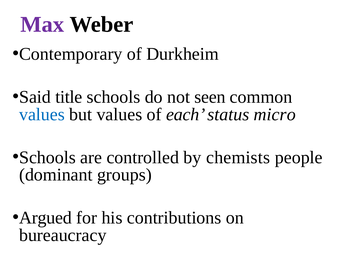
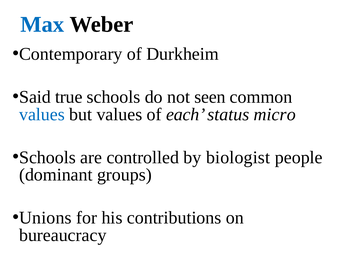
Max colour: purple -> blue
title: title -> true
chemists: chemists -> biologist
Argued: Argued -> Unions
